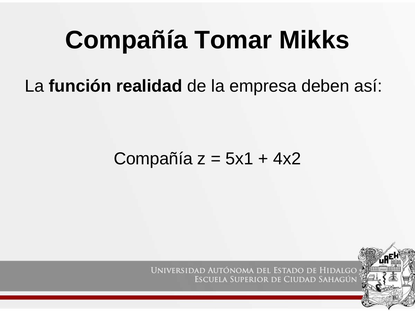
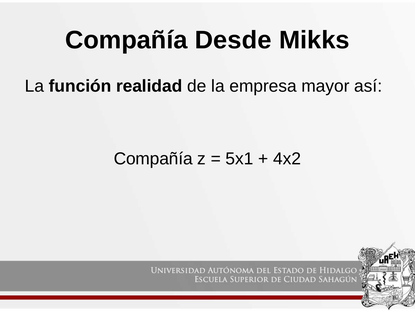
Tomar: Tomar -> Desde
deben: deben -> mayor
